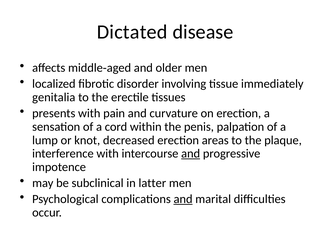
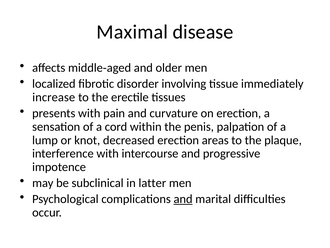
Dictated: Dictated -> Maximal
genitalia: genitalia -> increase
and at (191, 153) underline: present -> none
